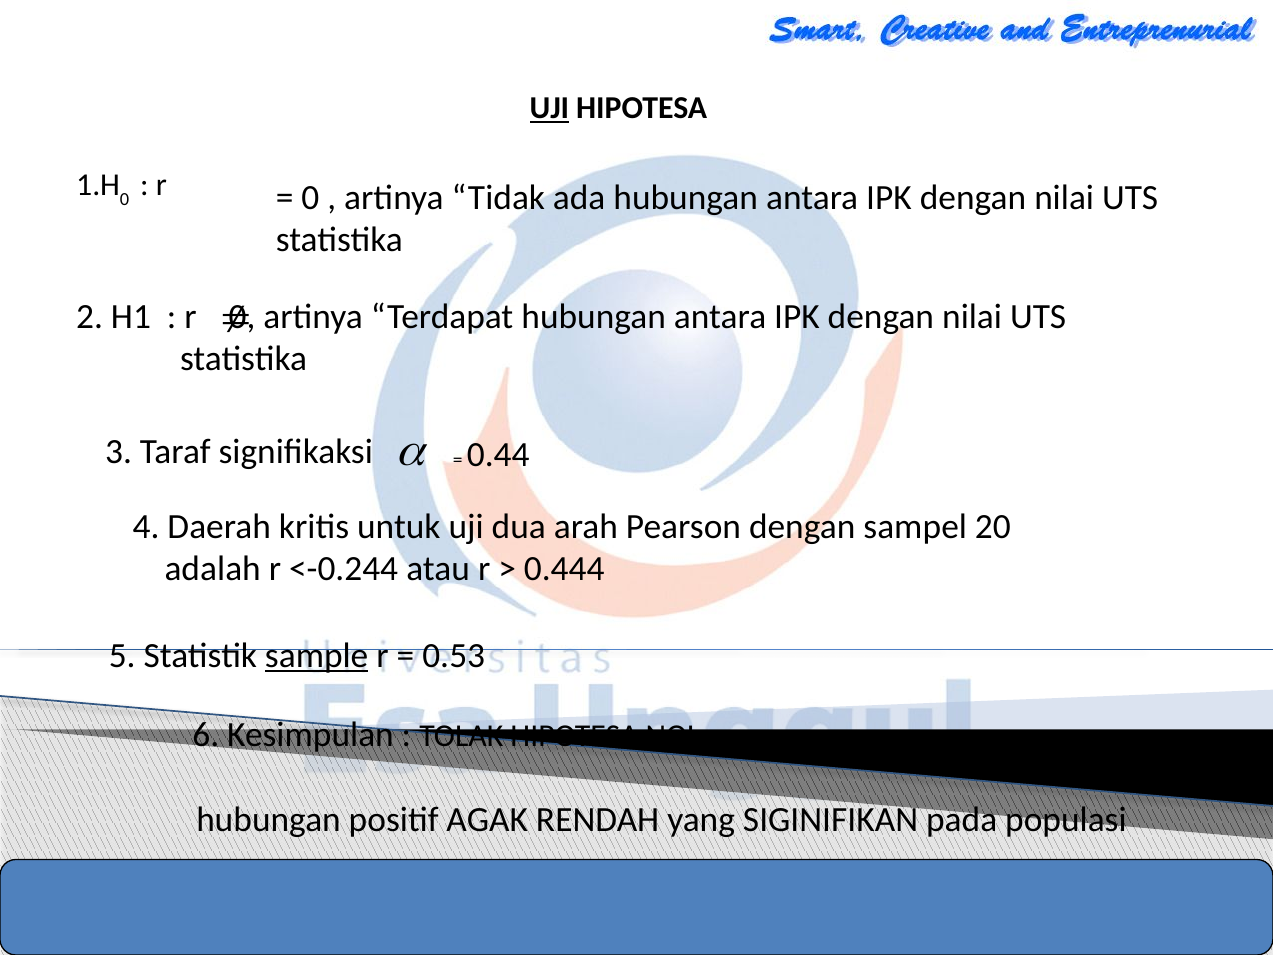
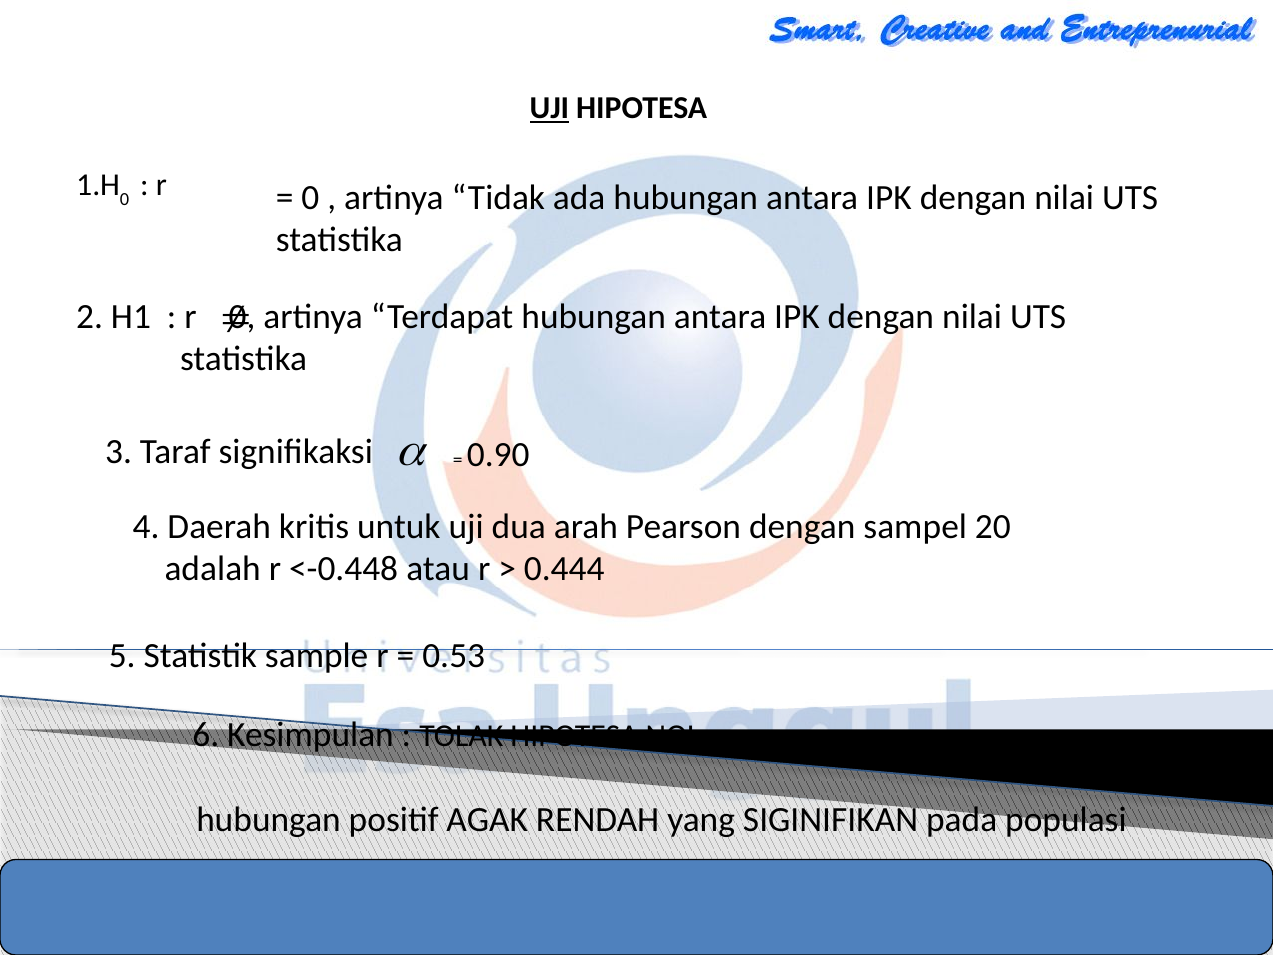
0.44: 0.44 -> 0.90
<-0.244: <-0.244 -> <-0.448
sample underline: present -> none
